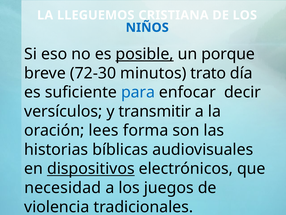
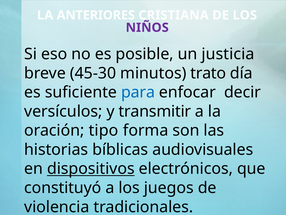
LLEGUEMOS: LLEGUEMOS -> ANTERIORES
NIÑOS colour: blue -> purple
posible underline: present -> none
porque: porque -> justicia
72-30: 72-30 -> 45-30
lees: lees -> tipo
necesidad: necesidad -> constituyó
